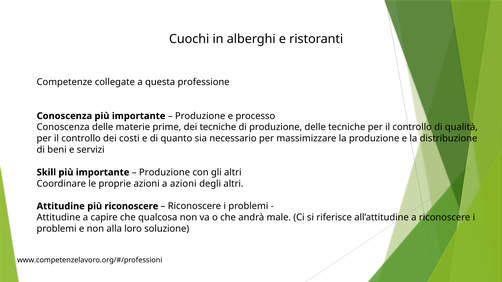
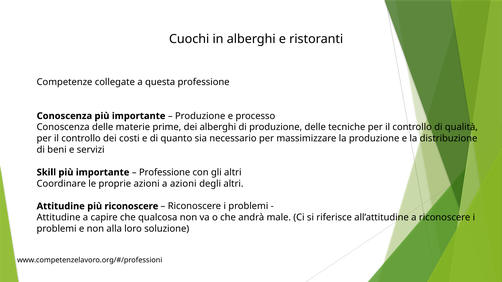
dei tecniche: tecniche -> alberghi
Produzione at (165, 173): Produzione -> Professione
